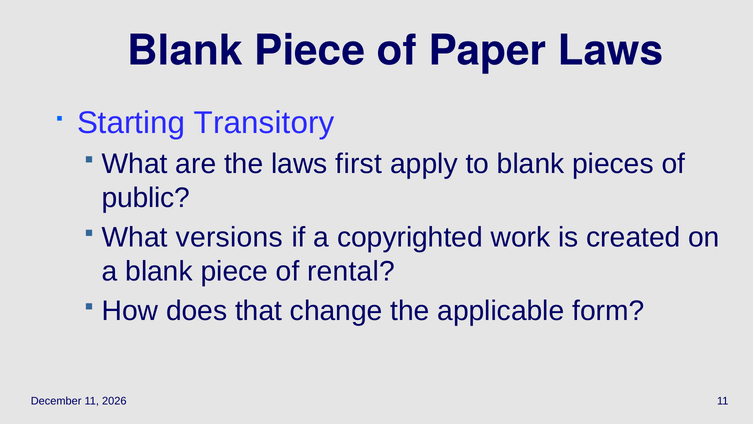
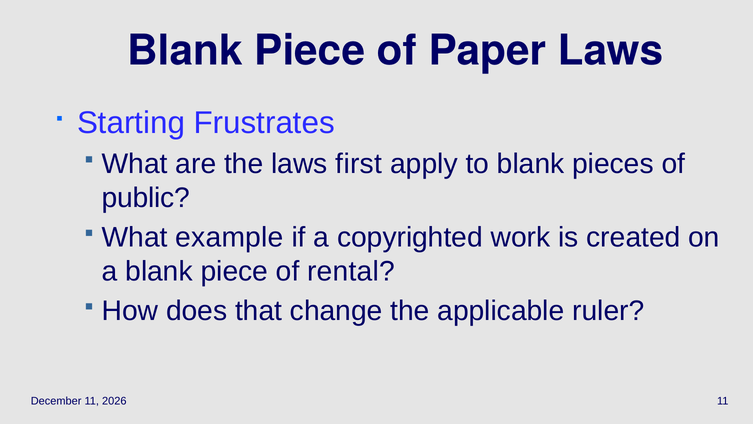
Transitory: Transitory -> Frustrates
versions: versions -> example
form: form -> ruler
